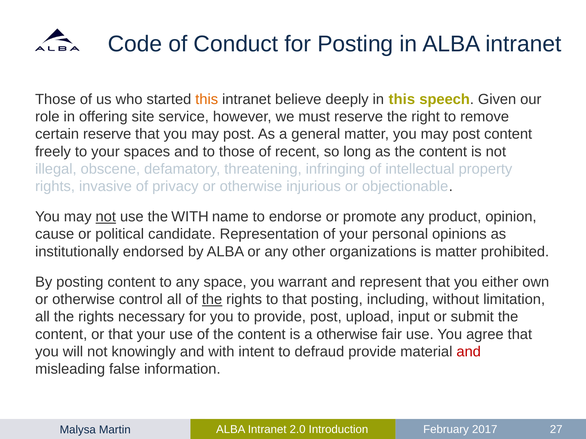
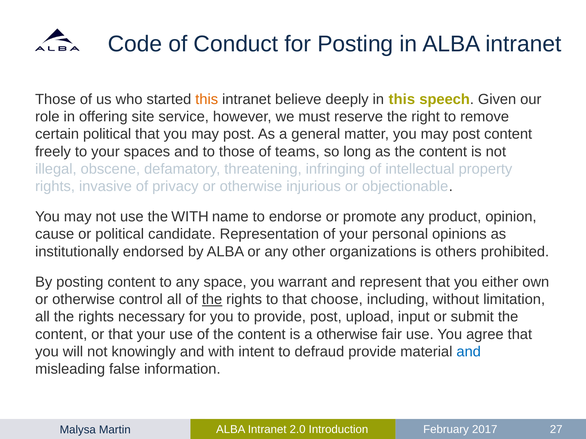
certain reserve: reserve -> political
recent: recent -> teams
not at (106, 217) underline: present -> none
is matter: matter -> others
that posting: posting -> choose
and at (469, 352) colour: red -> blue
